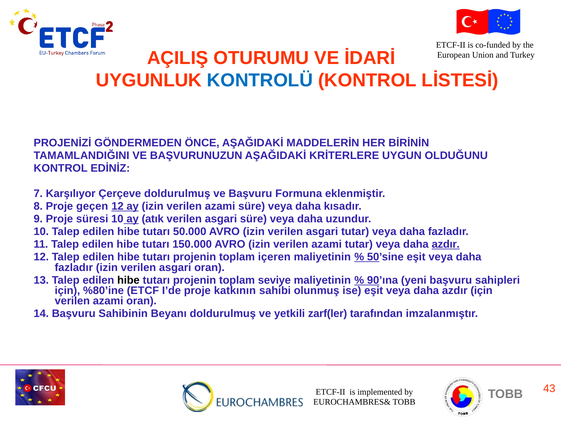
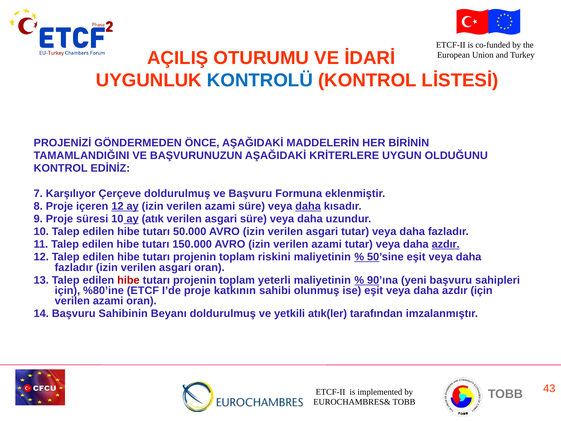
geçen: geçen -> içeren
daha at (308, 206) underline: none -> present
içeren: içeren -> riskini
hibe at (128, 280) colour: black -> red
seviye: seviye -> yeterli
zarf(ler: zarf(ler -> atık(ler
